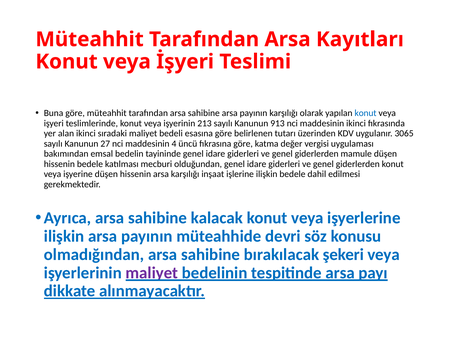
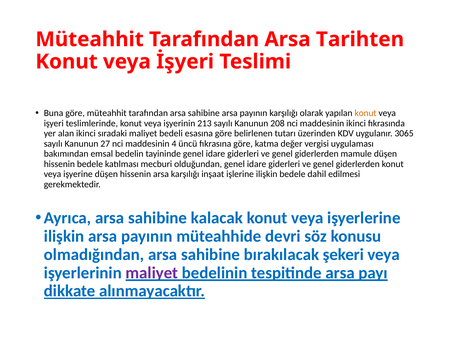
Kayıtları: Kayıtları -> Tarihten
konut at (366, 113) colour: blue -> orange
913: 913 -> 208
